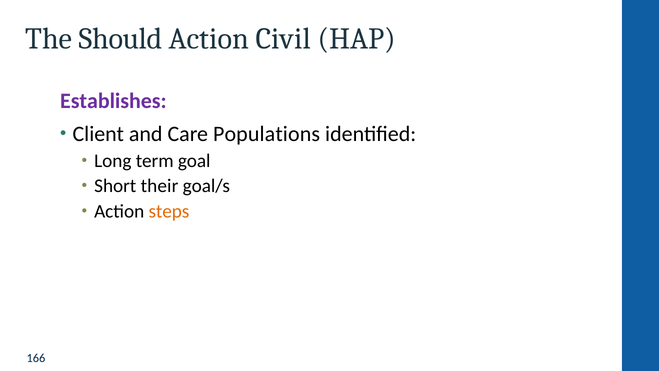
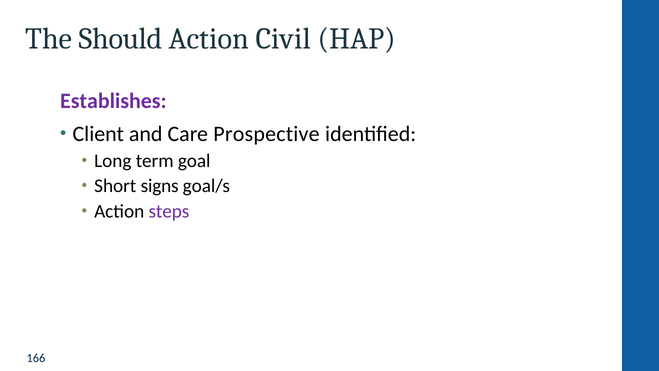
Populations: Populations -> Prospective
their: their -> signs
steps colour: orange -> purple
